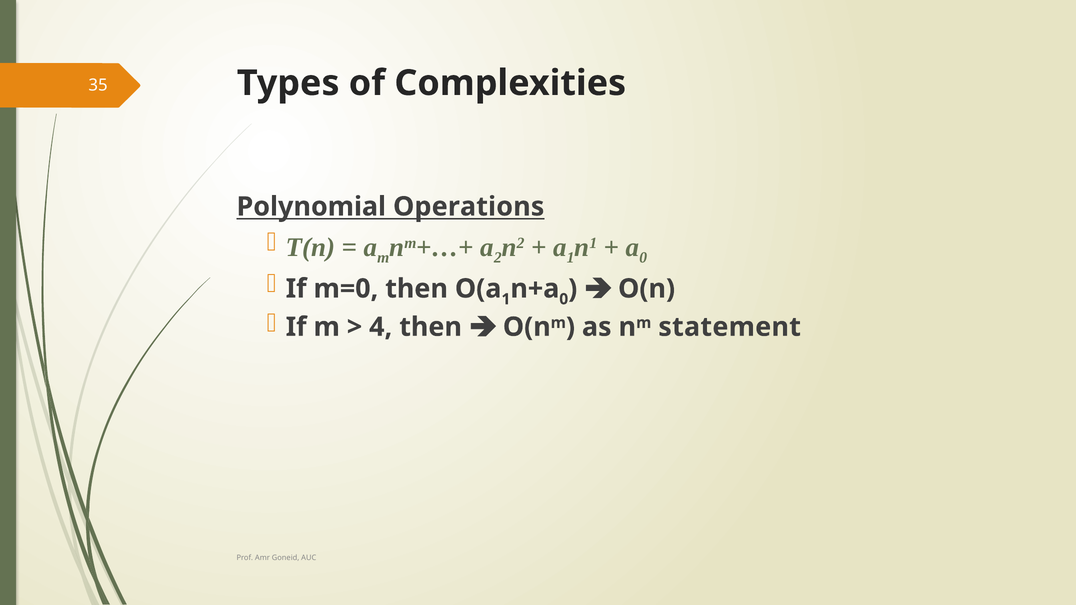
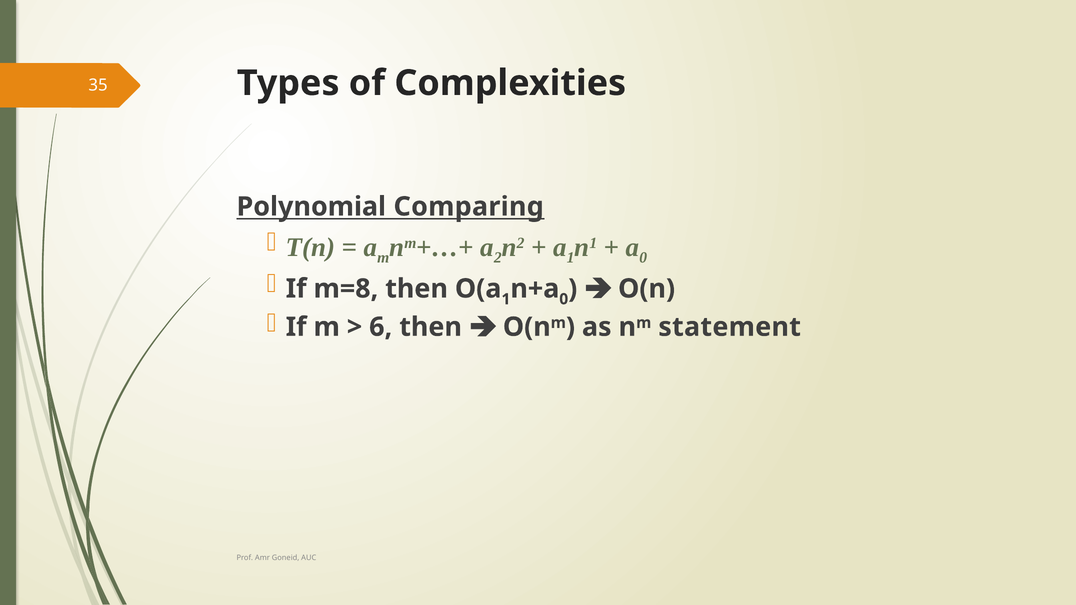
Operations: Operations -> Comparing
m=0: m=0 -> m=8
4: 4 -> 6
